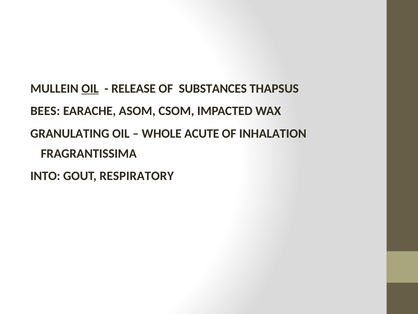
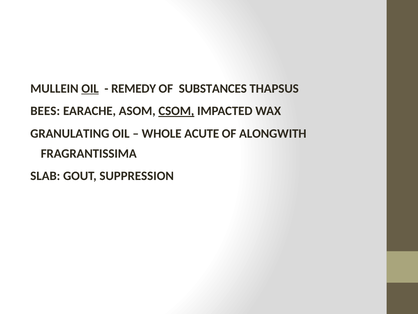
RELEASE: RELEASE -> REMEDY
CSOM underline: none -> present
INHALATION: INHALATION -> ALONGWITH
INTO: INTO -> SLAB
RESPIRATORY: RESPIRATORY -> SUPPRESSION
